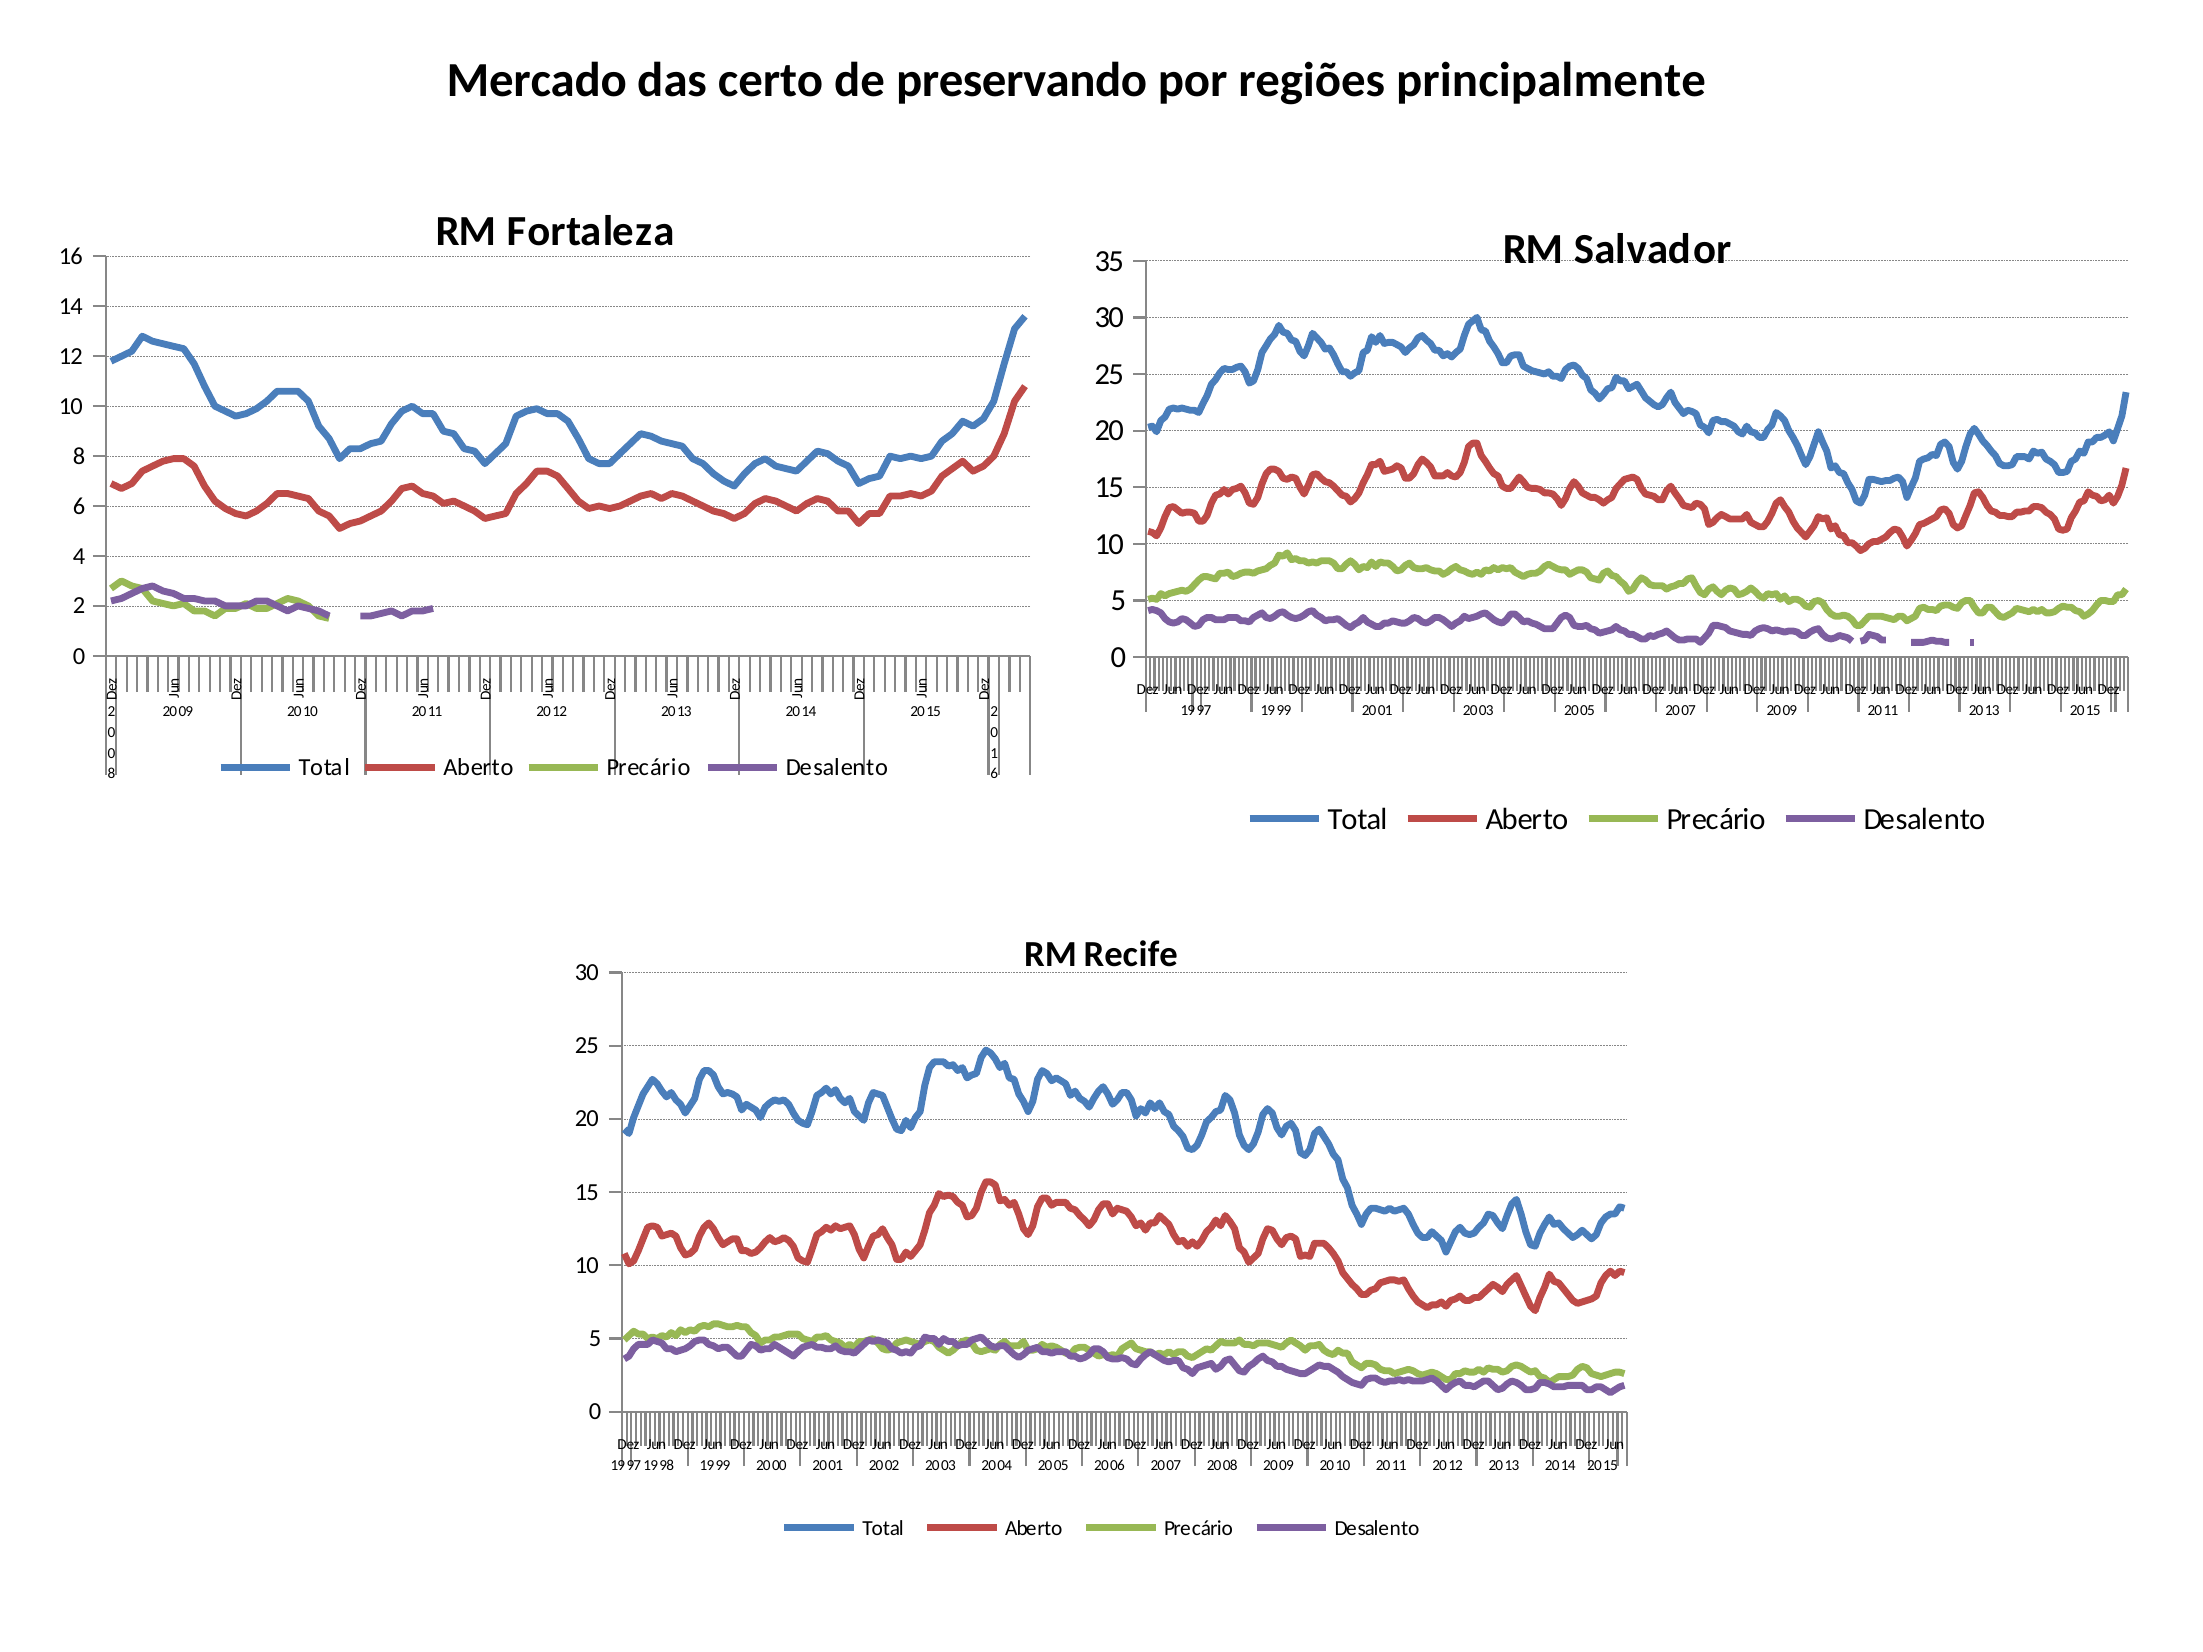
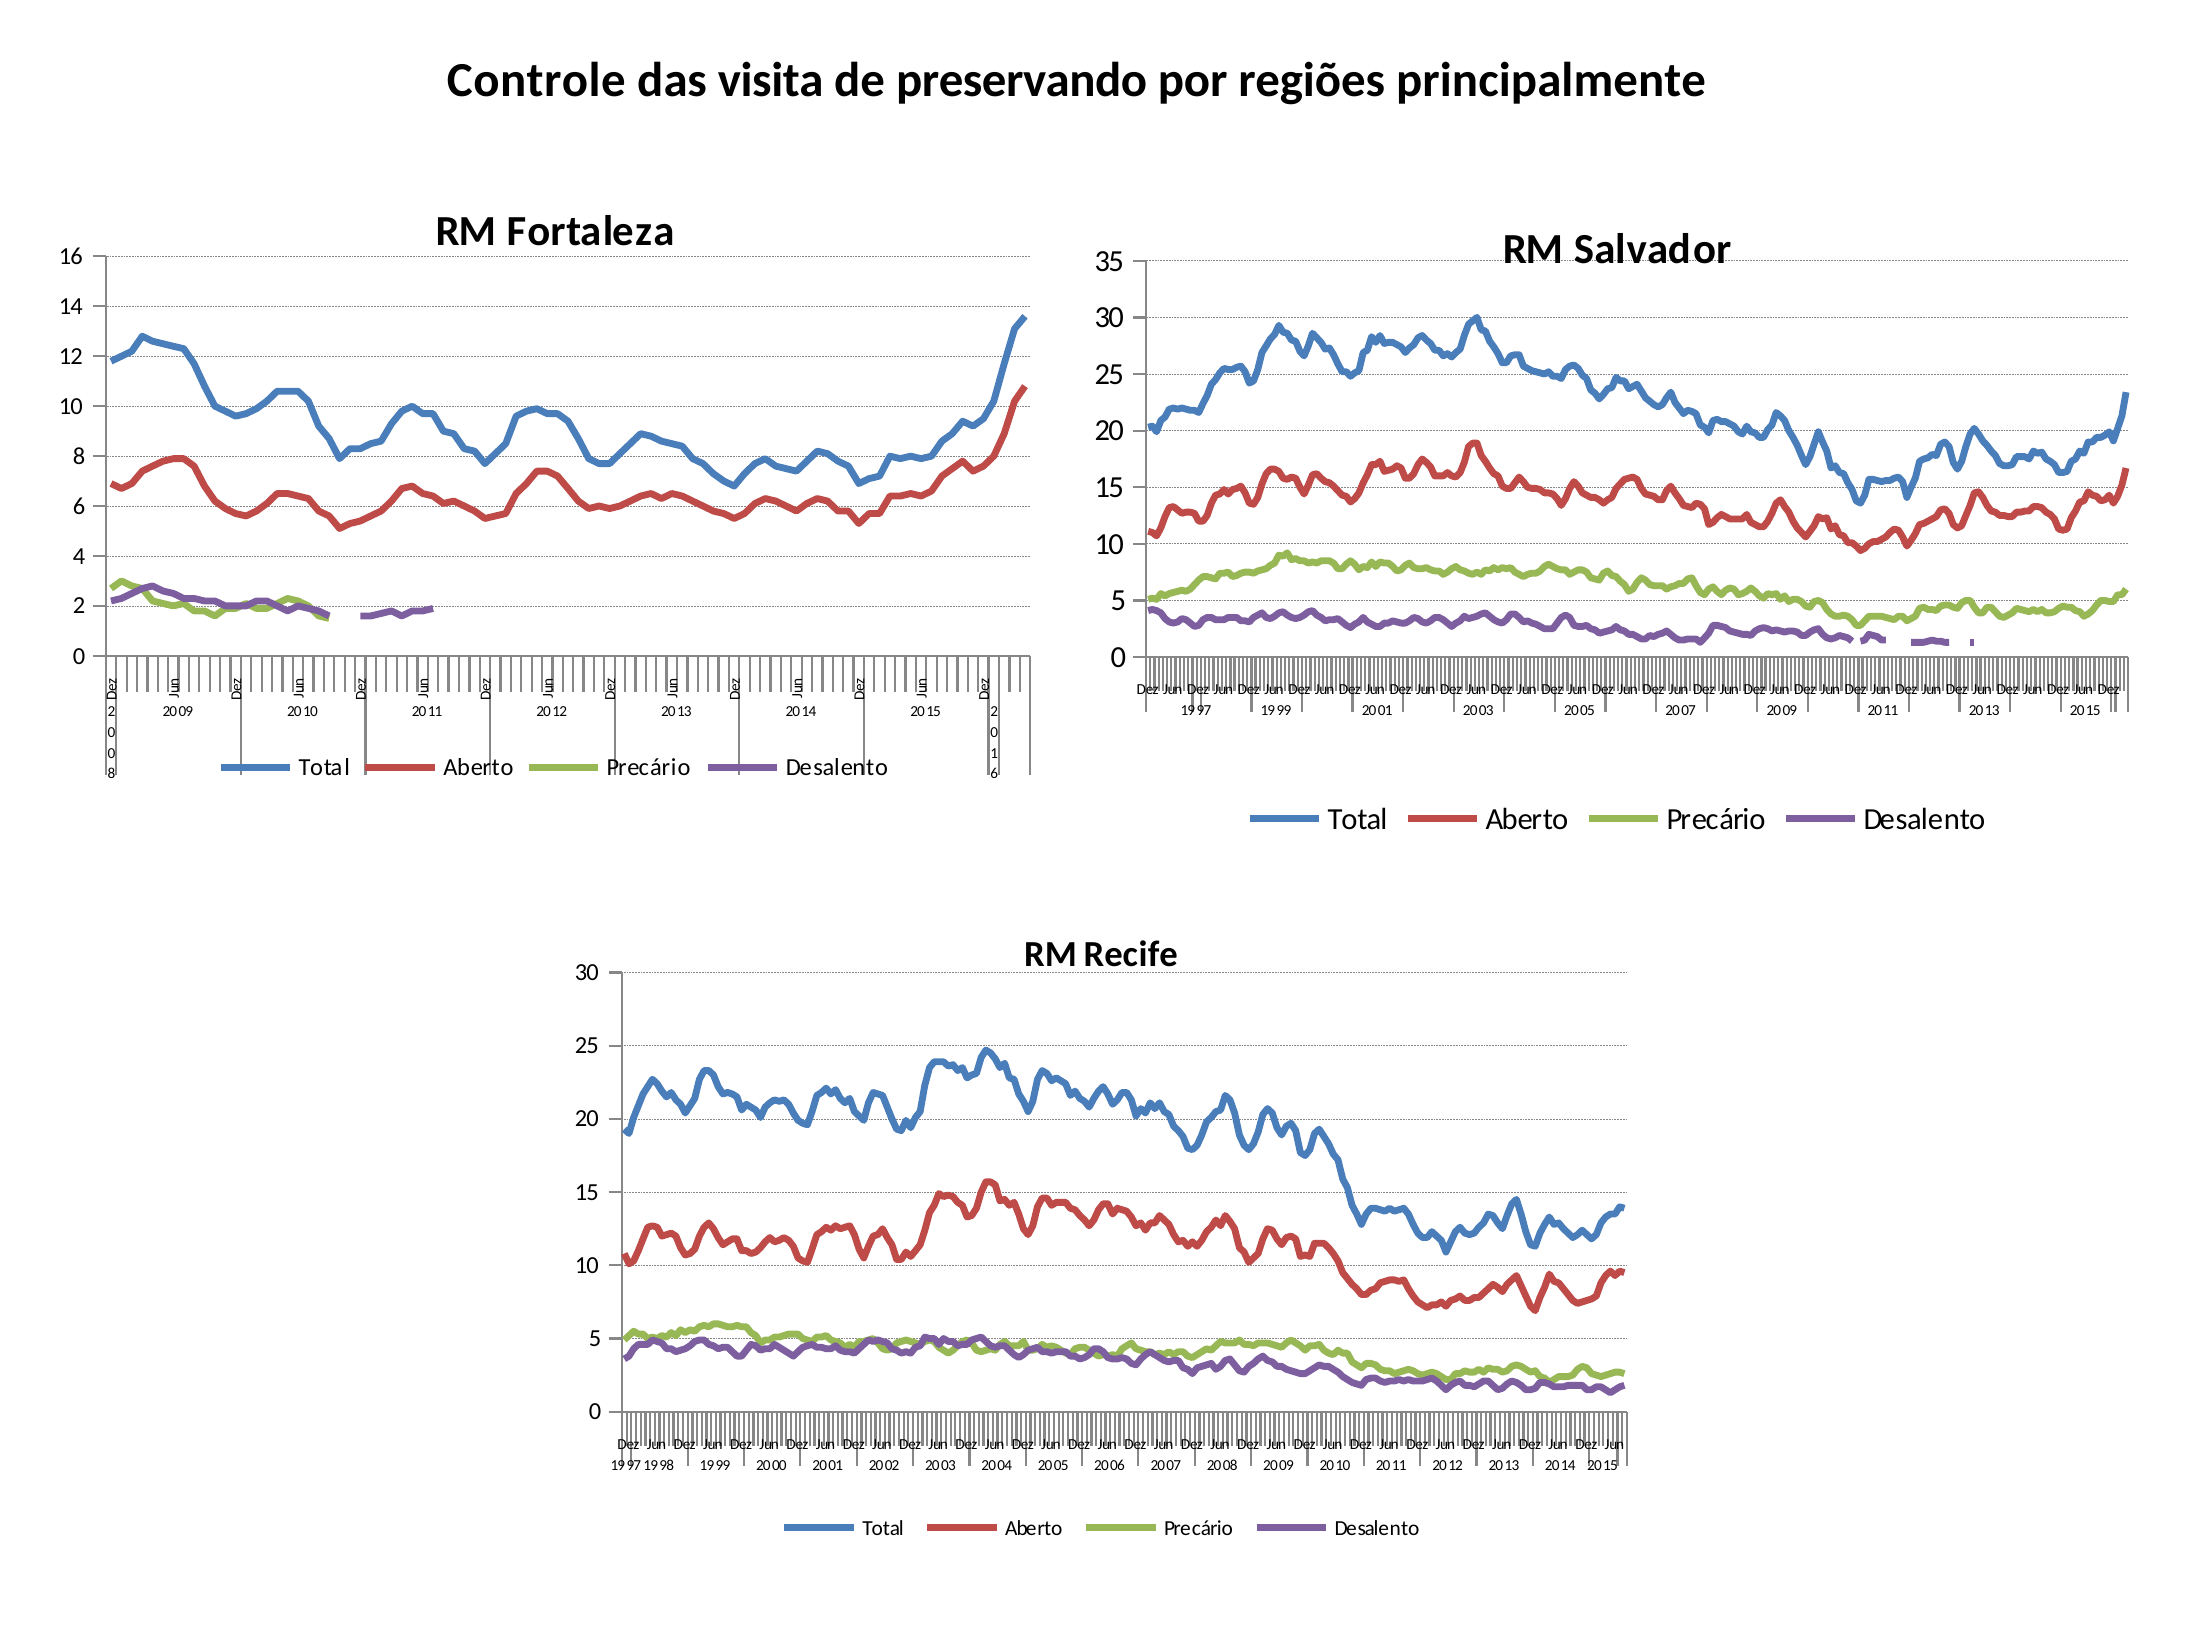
Mercado: Mercado -> Controle
certo: certo -> visita
